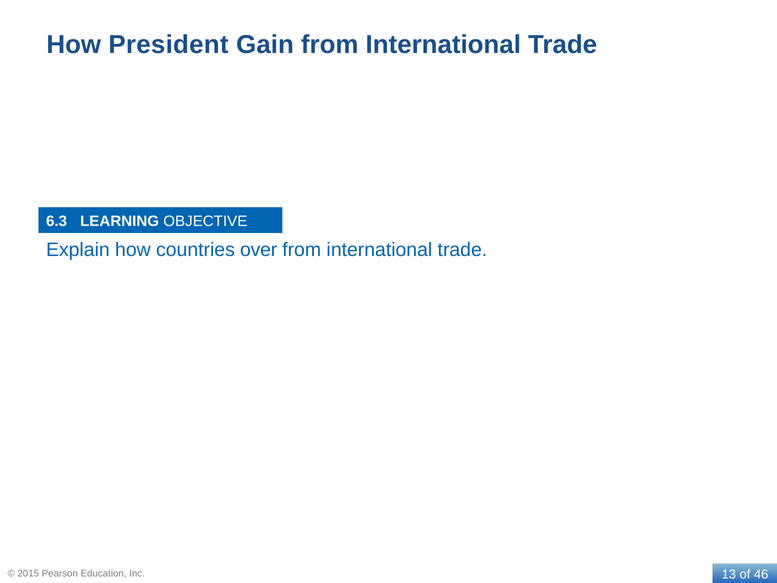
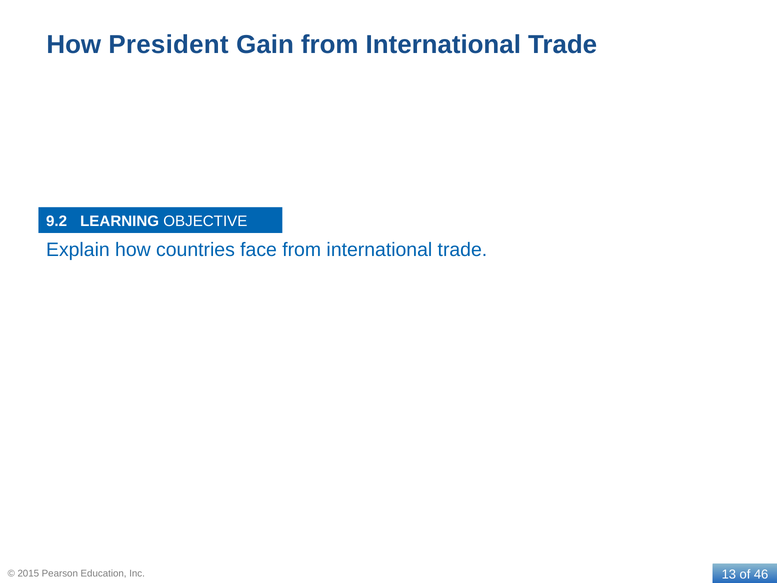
6.3: 6.3 -> 9.2
over: over -> face
